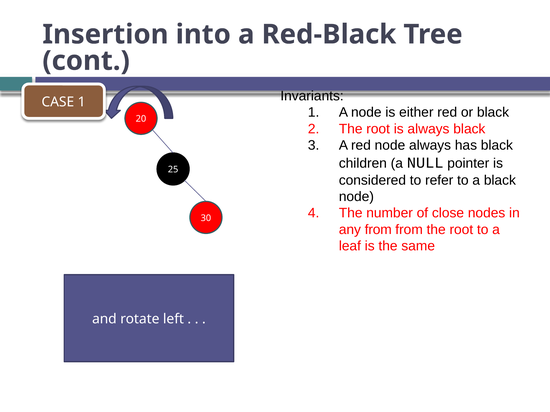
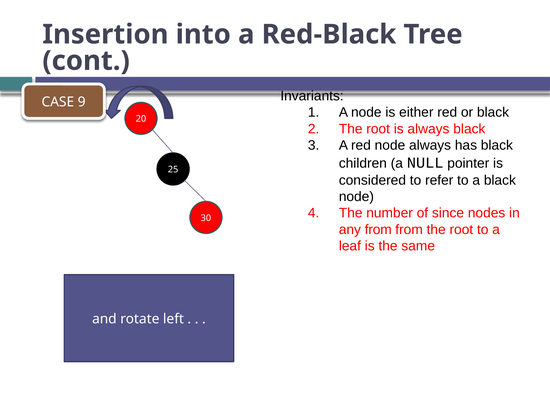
CASE 1: 1 -> 9
close: close -> since
